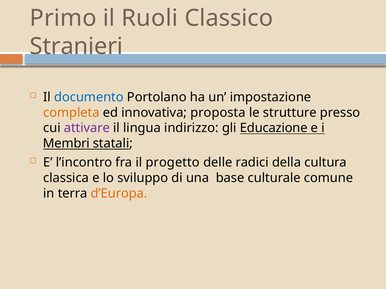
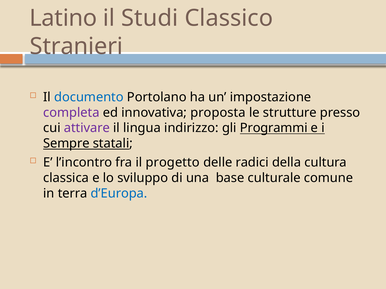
Primo: Primo -> Latino
Ruoli: Ruoli -> Studi
completa colour: orange -> purple
Educazione: Educazione -> Programmi
Membri: Membri -> Sempre
d’Europa colour: orange -> blue
